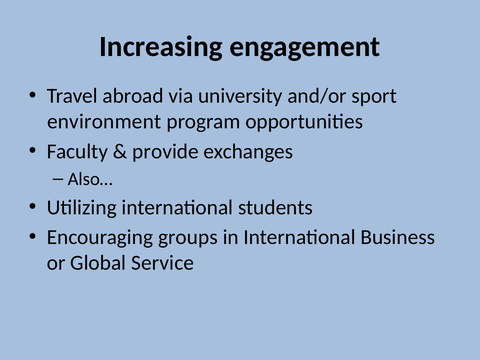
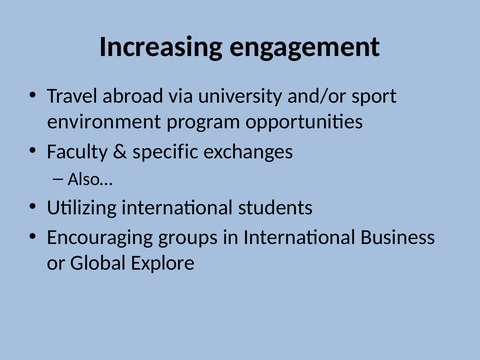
provide: provide -> specific
Service: Service -> Explore
